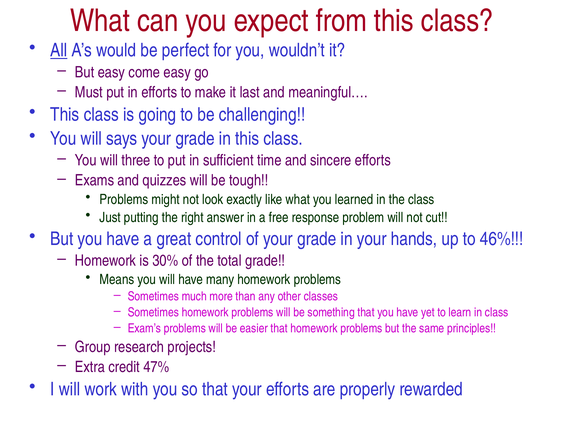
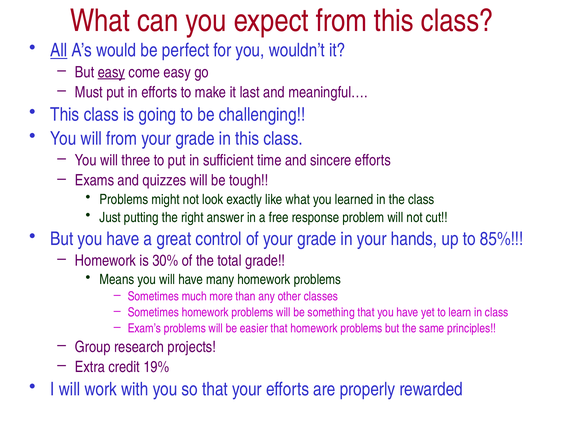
easy at (111, 72) underline: none -> present
will says: says -> from
46%: 46% -> 85%
47%: 47% -> 19%
